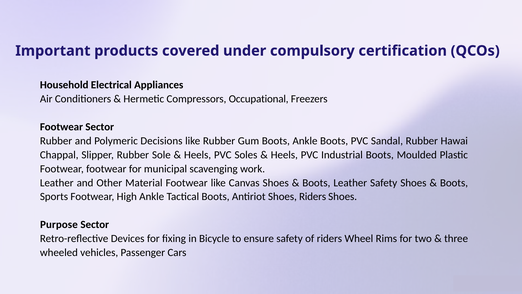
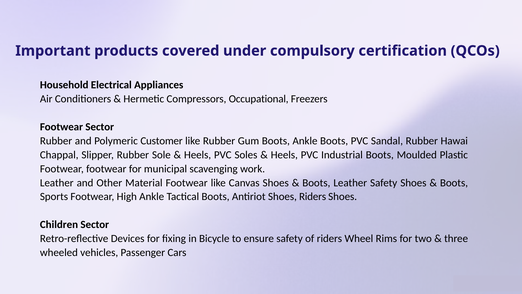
Decisions: Decisions -> Customer
Purpose: Purpose -> Children
